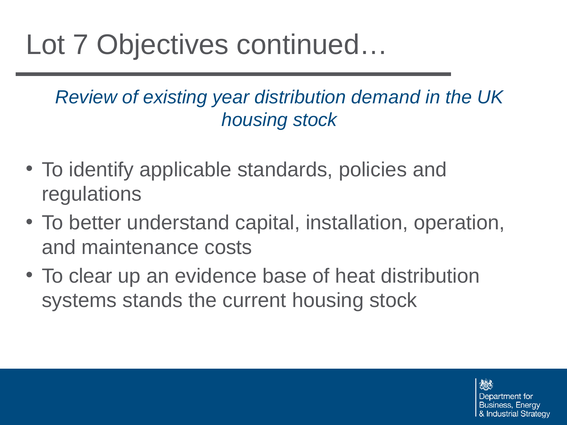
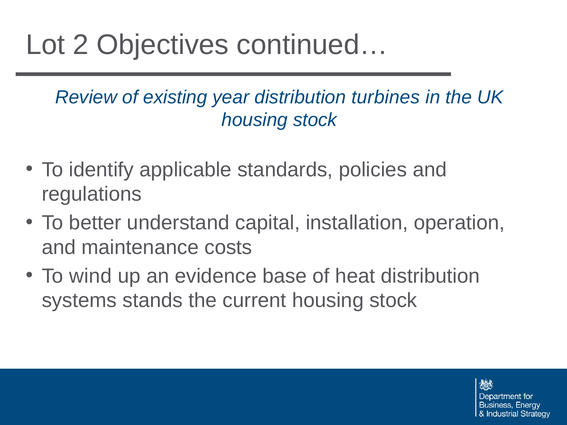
7: 7 -> 2
demand: demand -> turbines
clear: clear -> wind
